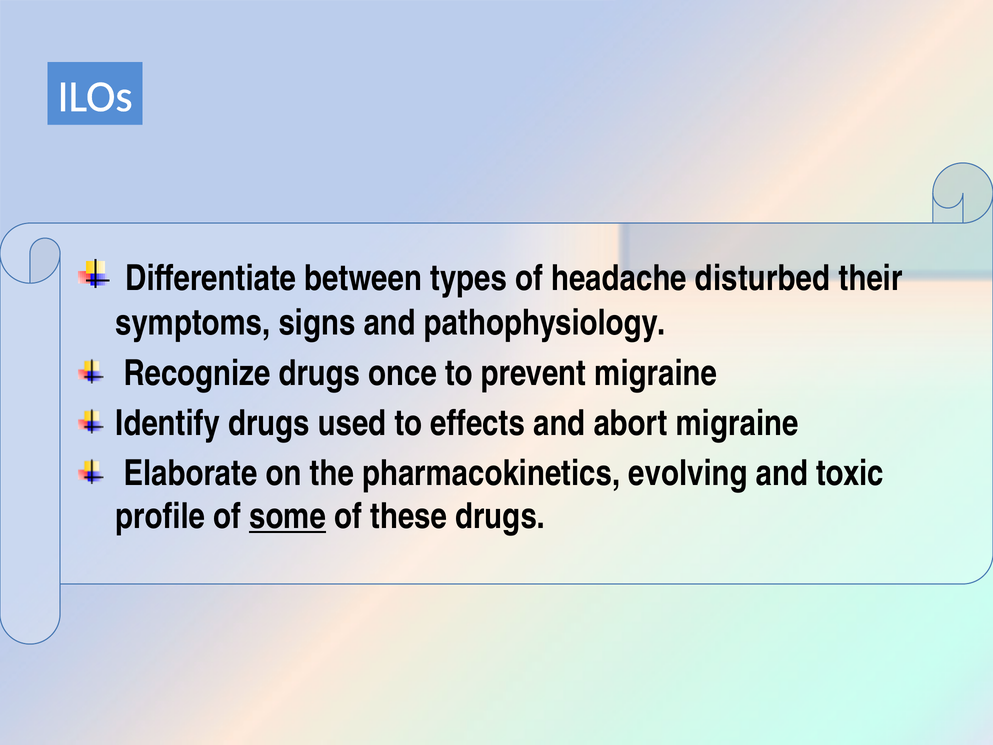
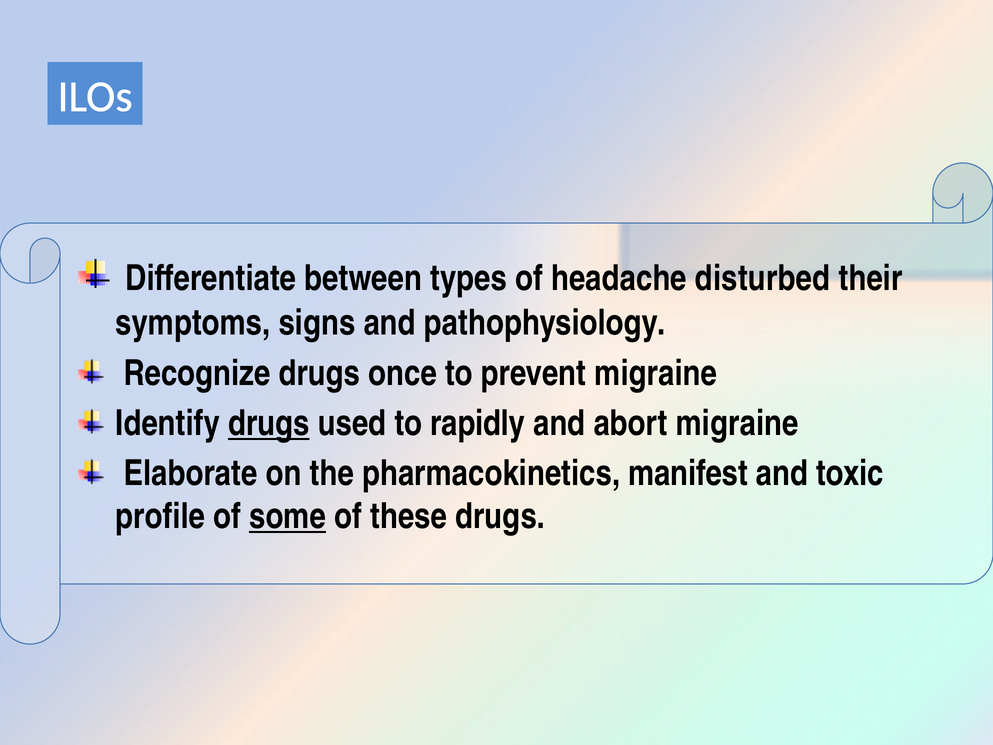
drugs at (269, 423) underline: none -> present
effects: effects -> rapidly
evolving: evolving -> manifest
